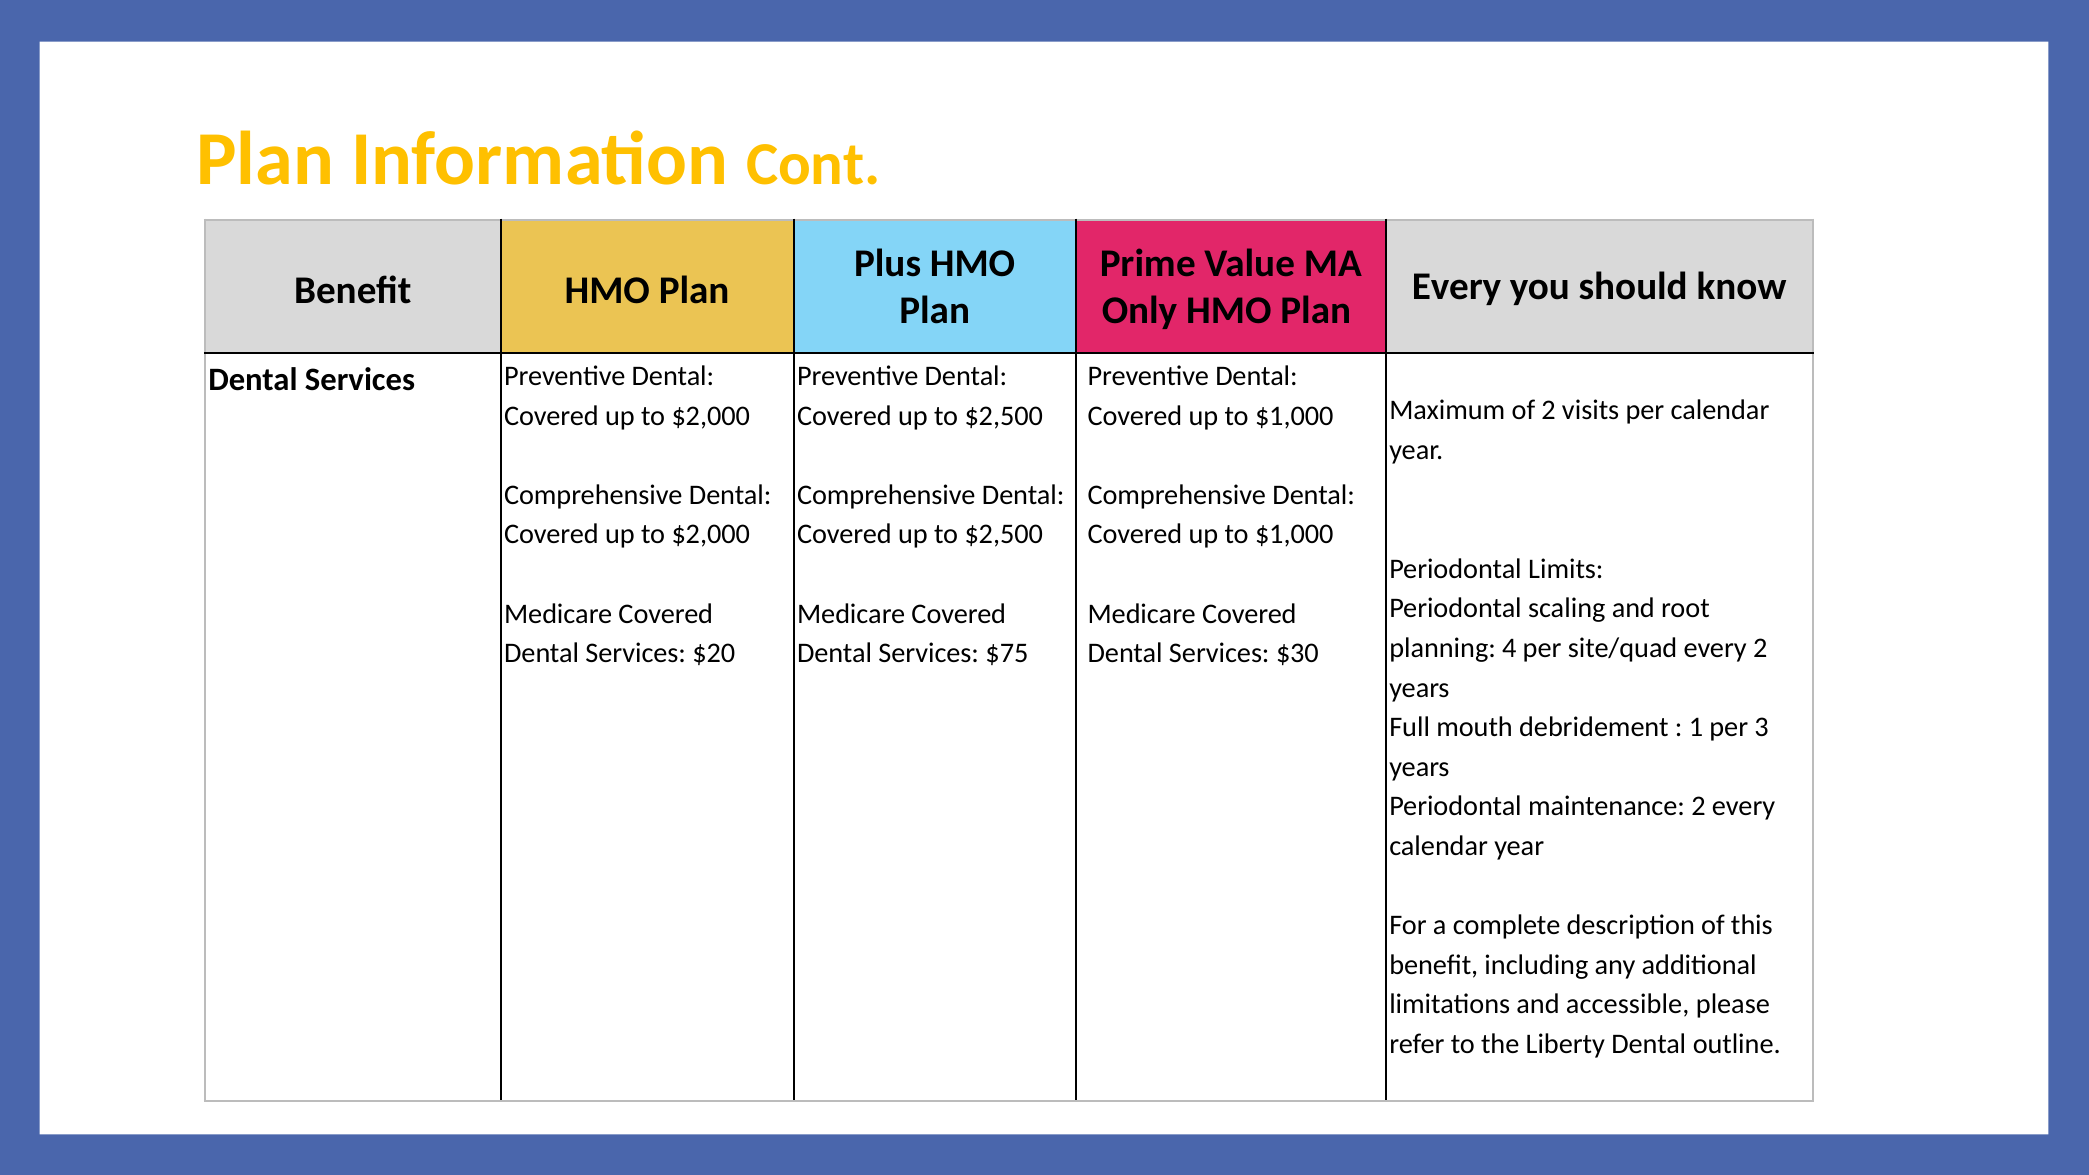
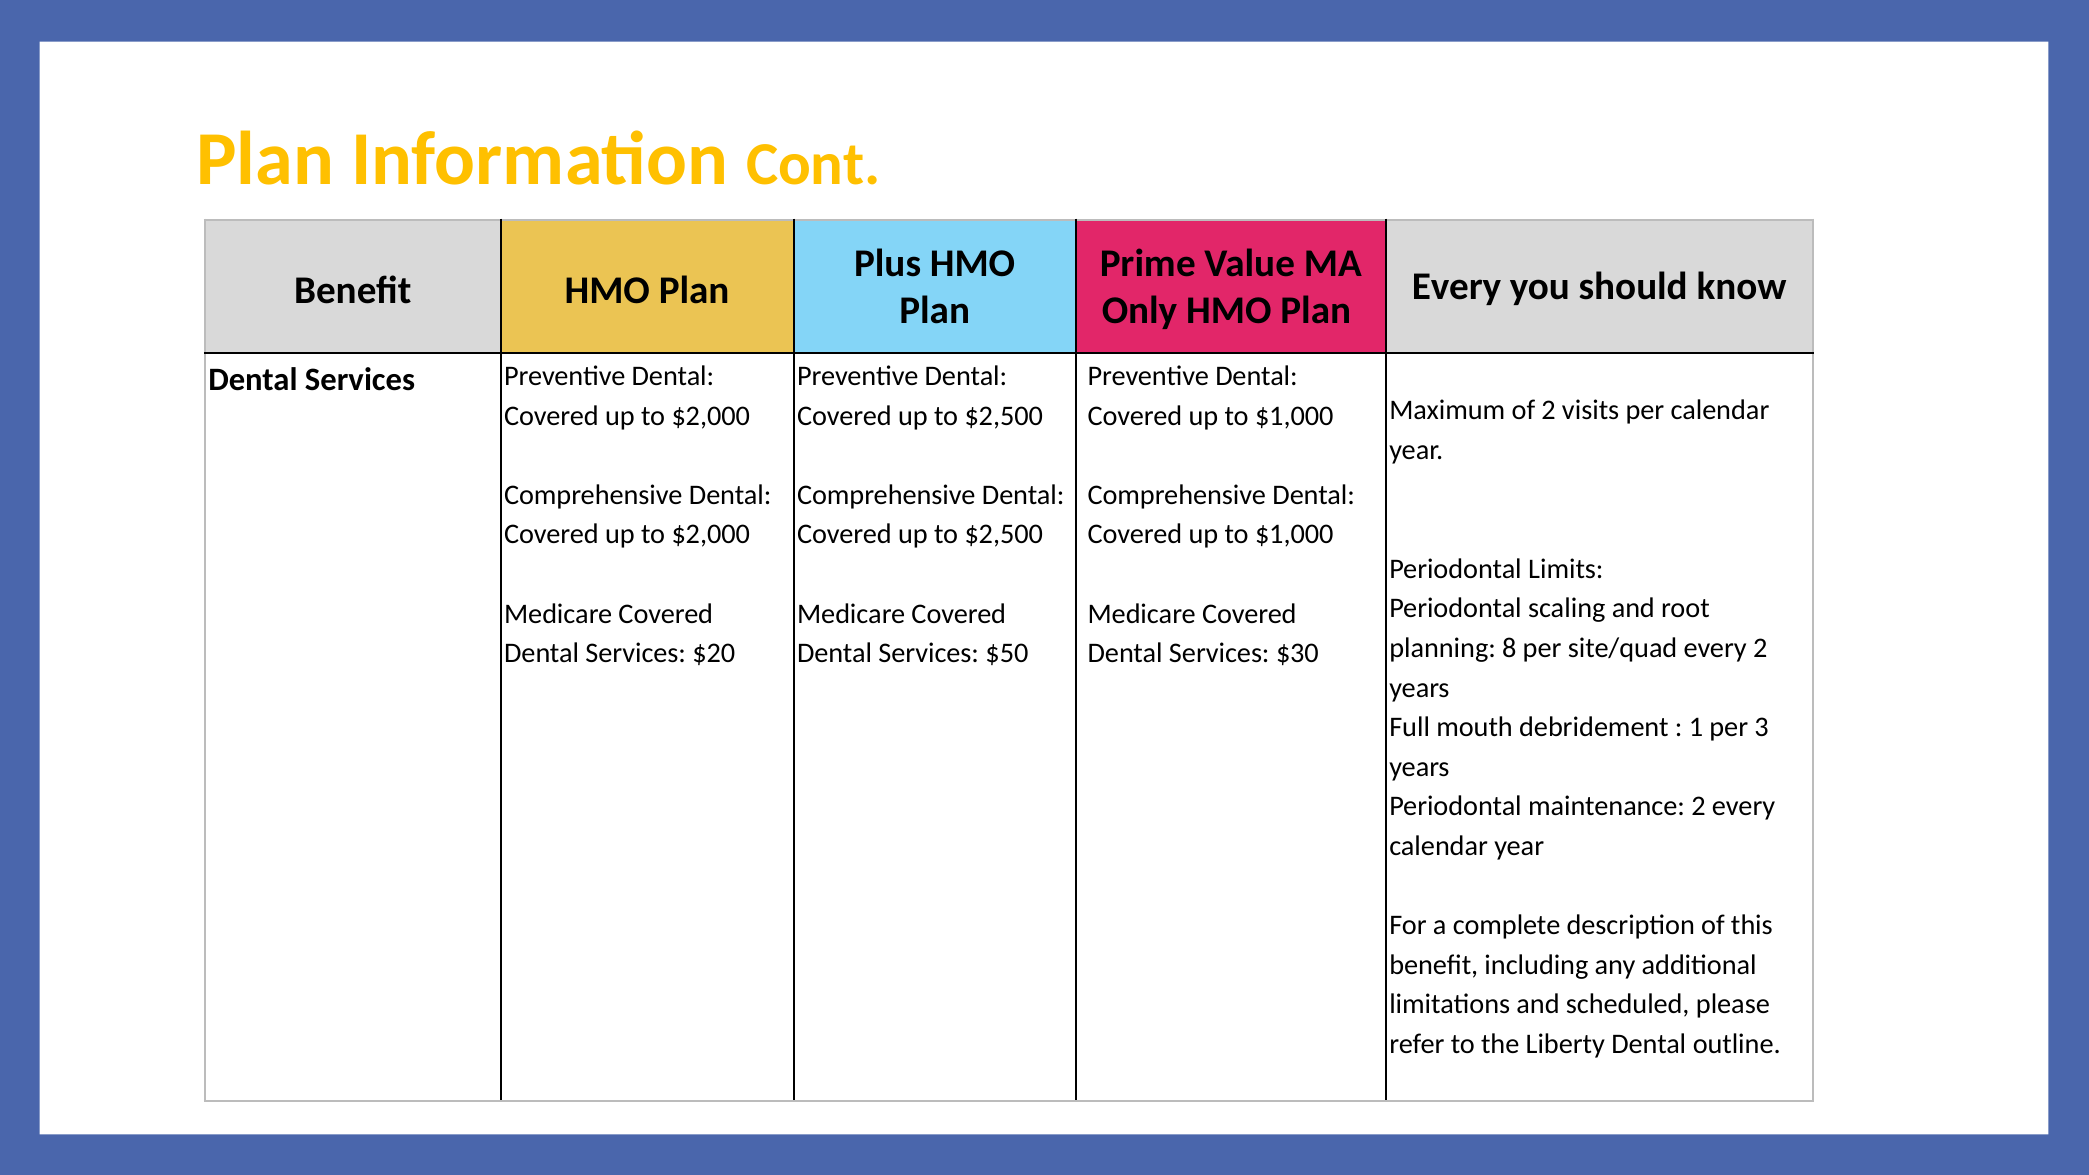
4: 4 -> 8
$75: $75 -> $50
accessible: accessible -> scheduled
